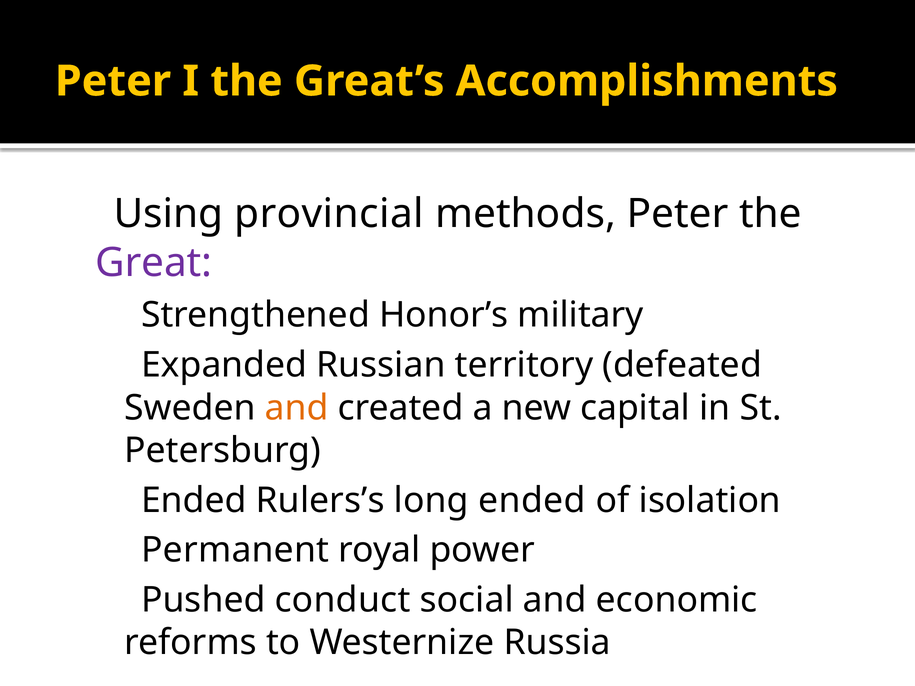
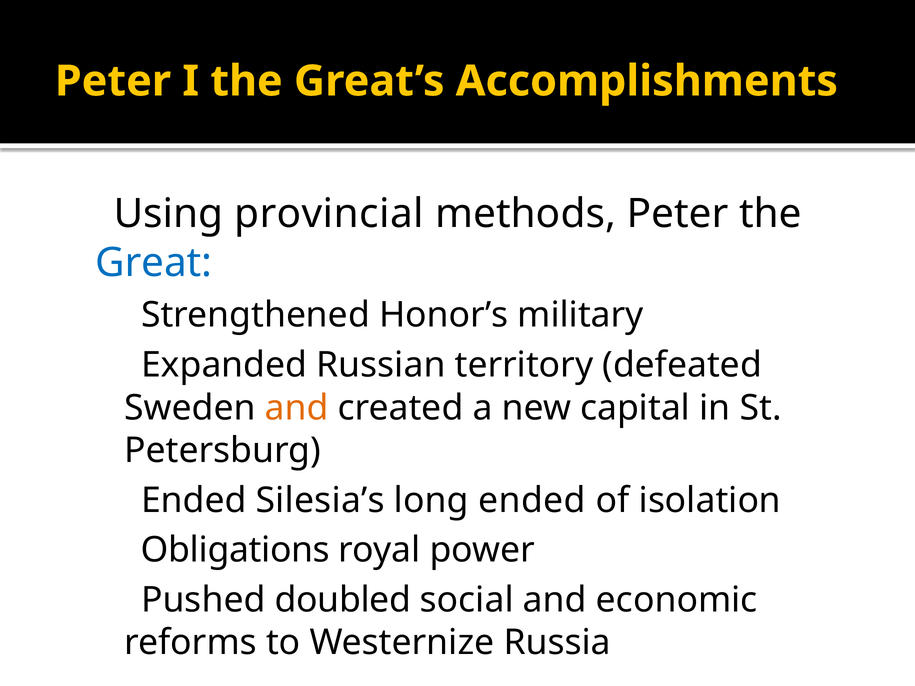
Great colour: purple -> blue
Rulers’s: Rulers’s -> Silesia’s
Permanent: Permanent -> Obligations
conduct: conduct -> doubled
